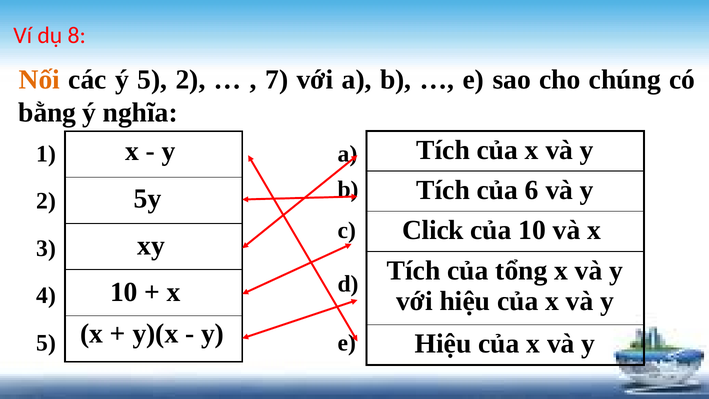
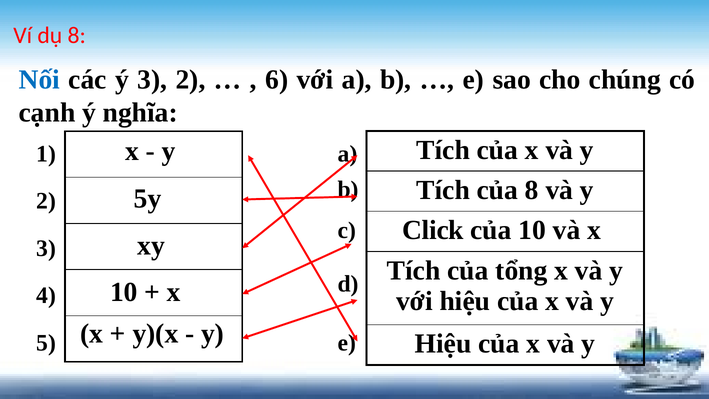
Nối colour: orange -> blue
ý 5: 5 -> 3
7: 7 -> 6
bằng: bằng -> cạnh
của 6: 6 -> 8
